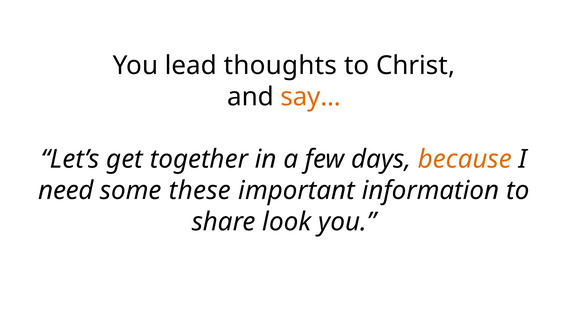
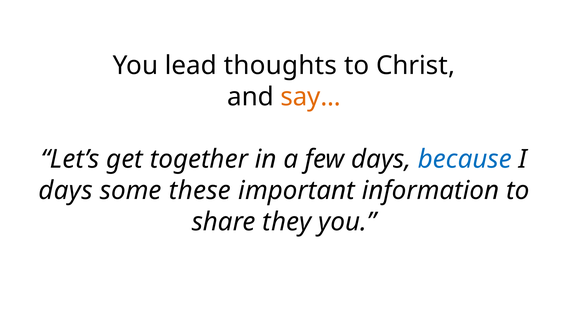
because colour: orange -> blue
need at (66, 190): need -> days
look: look -> they
